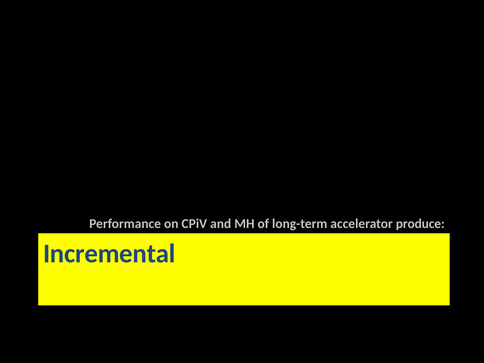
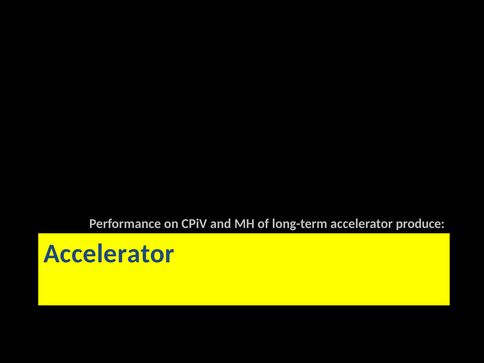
Incremental at (109, 254): Incremental -> Accelerator
